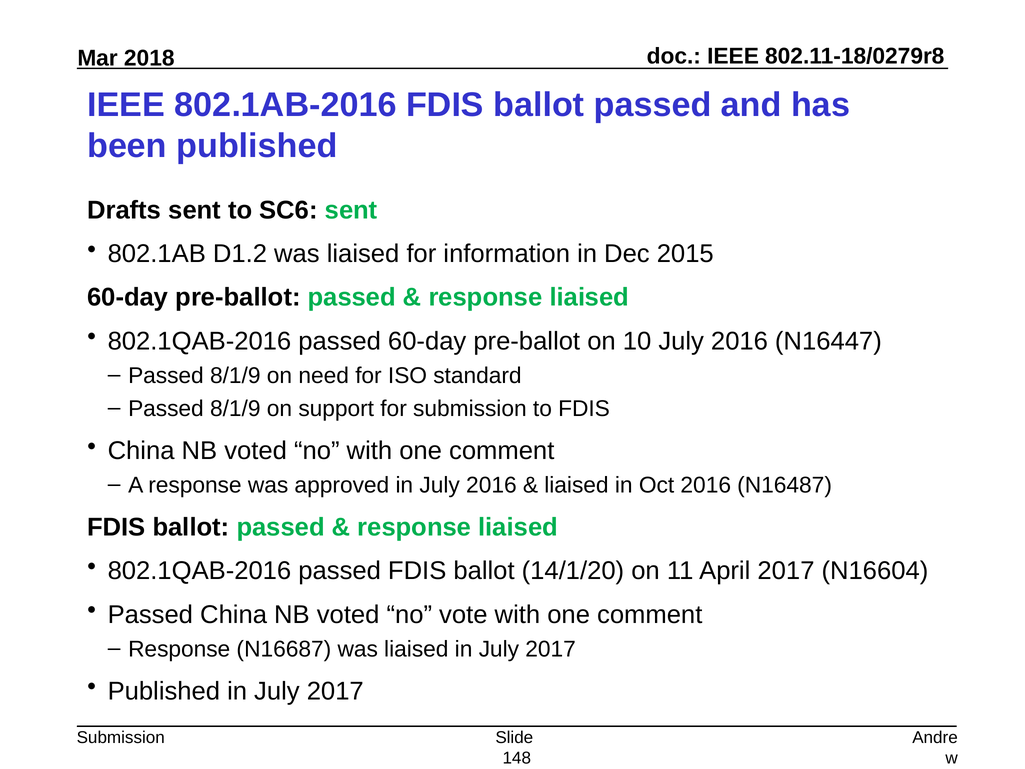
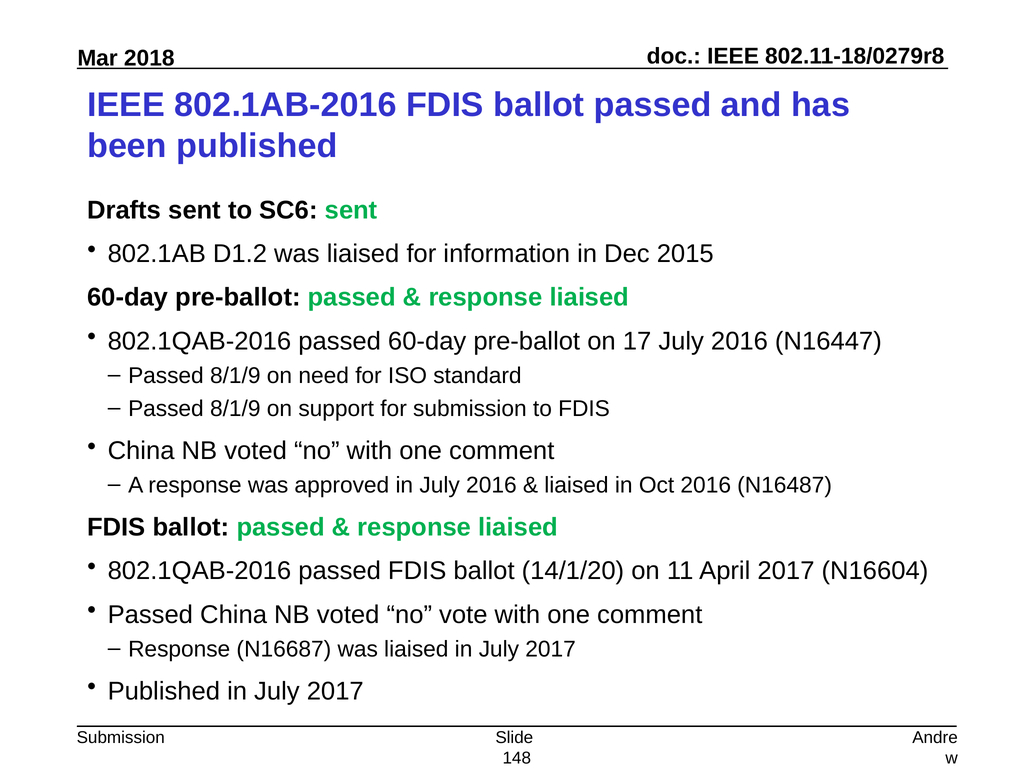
10: 10 -> 17
